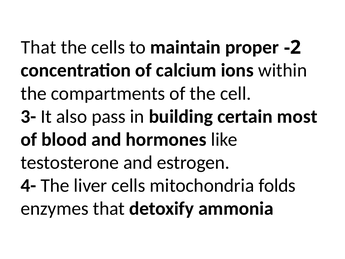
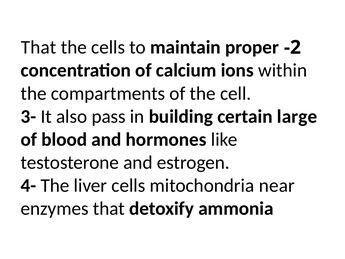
most: most -> large
folds: folds -> near
